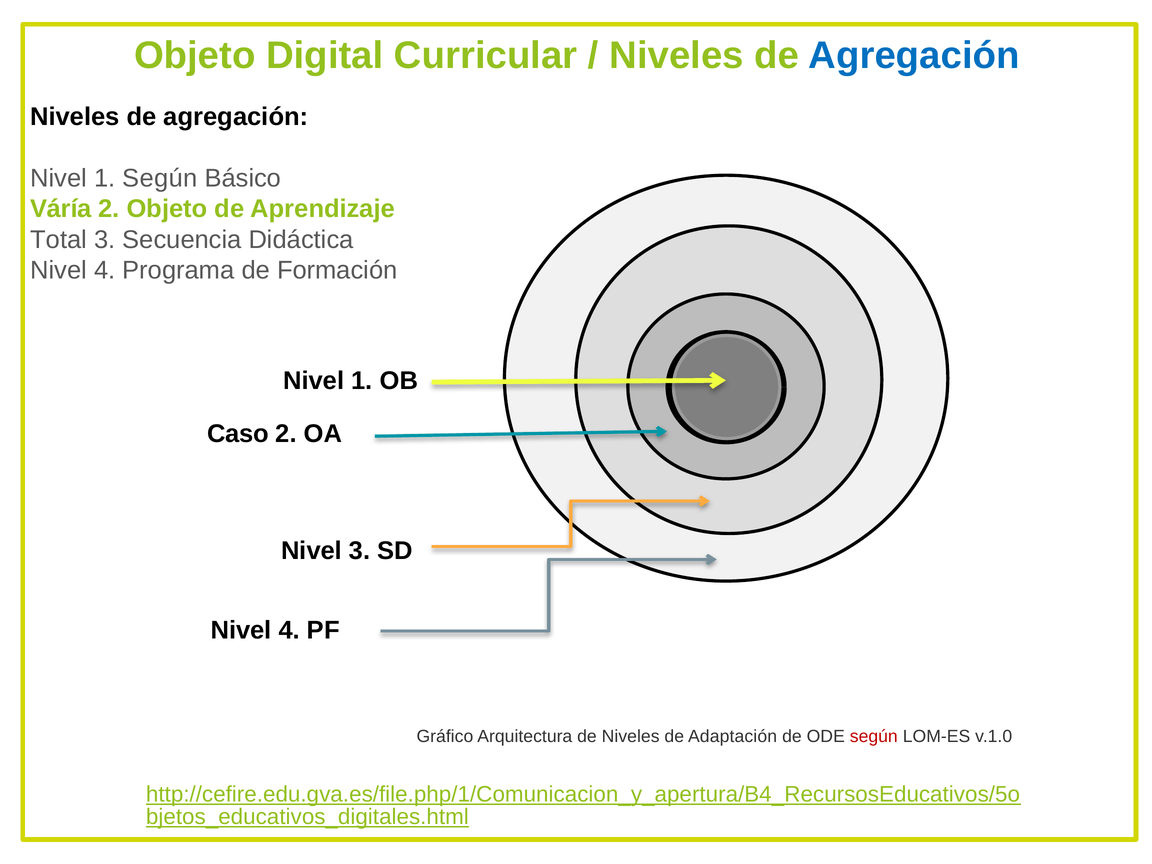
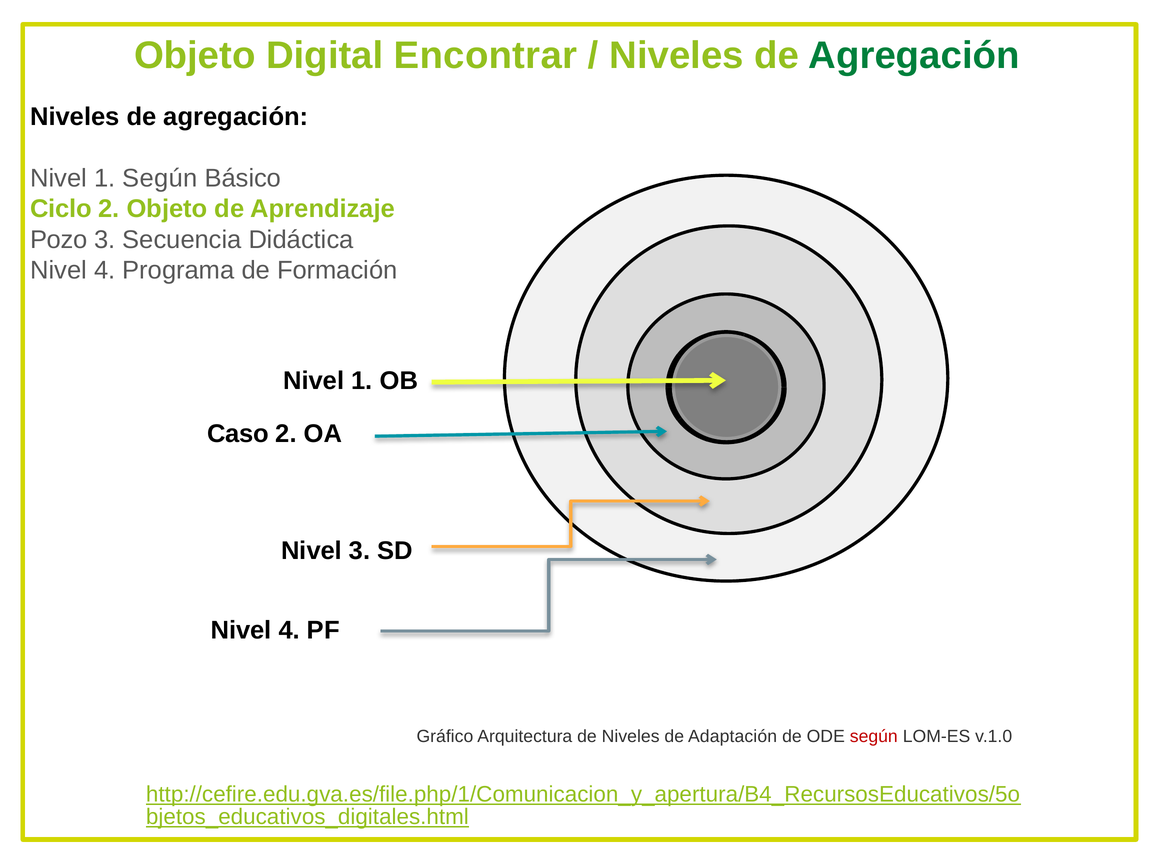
Curricular: Curricular -> Encontrar
Agregación at (914, 56) colour: blue -> green
Váría: Váría -> Ciclo
Total: Total -> Pozo
